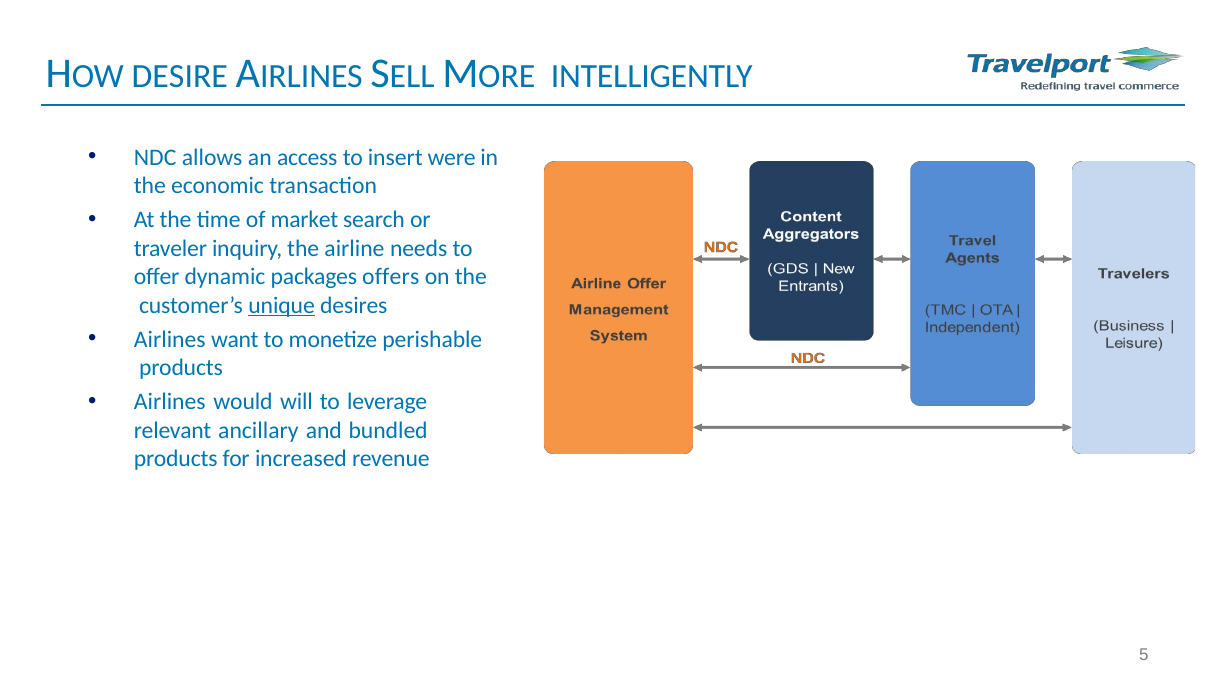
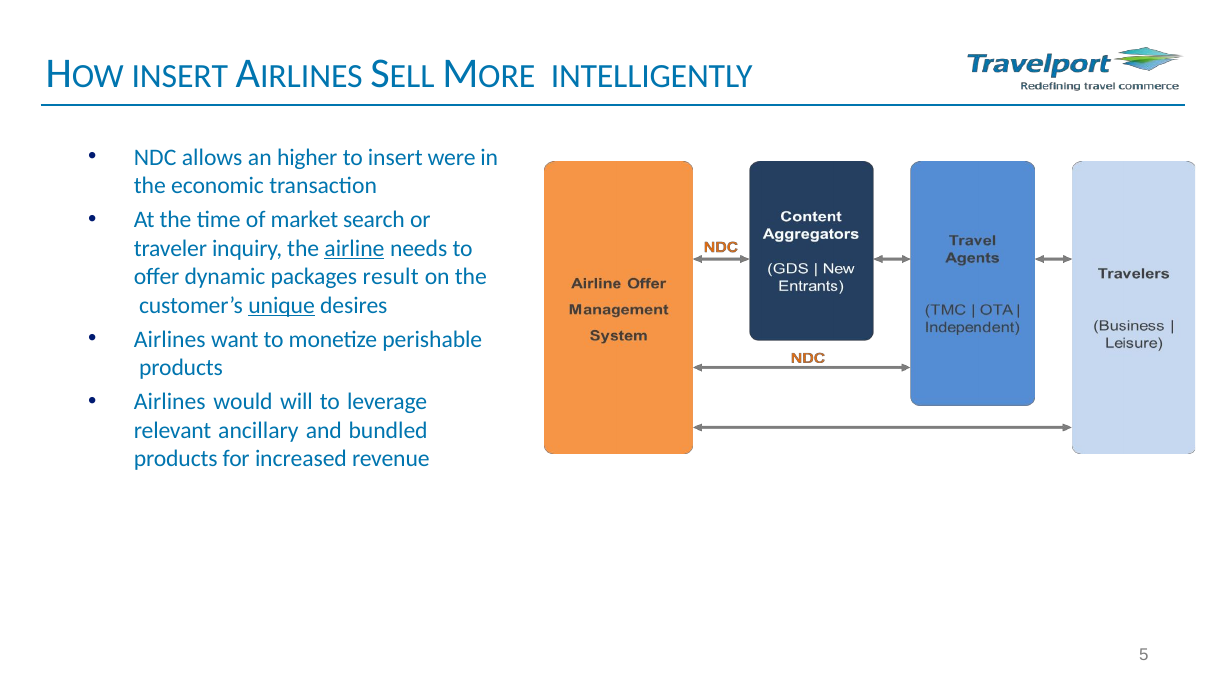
DESIRE at (180, 77): DESIRE -> INSERT
access: access -> higher
airline underline: none -> present
offers: offers -> result
